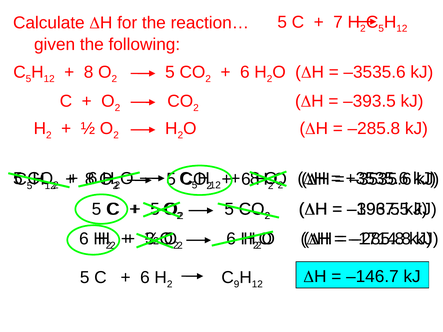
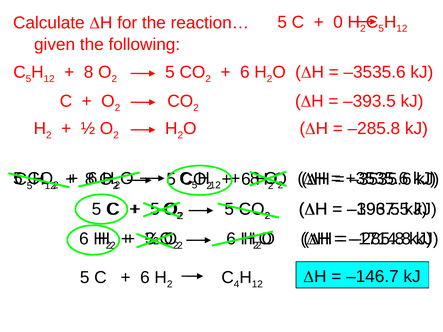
7: 7 -> 0
9: 9 -> 4
